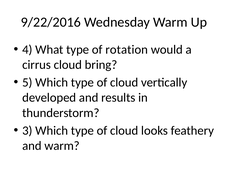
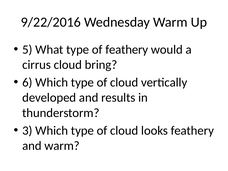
4: 4 -> 5
of rotation: rotation -> feathery
5: 5 -> 6
